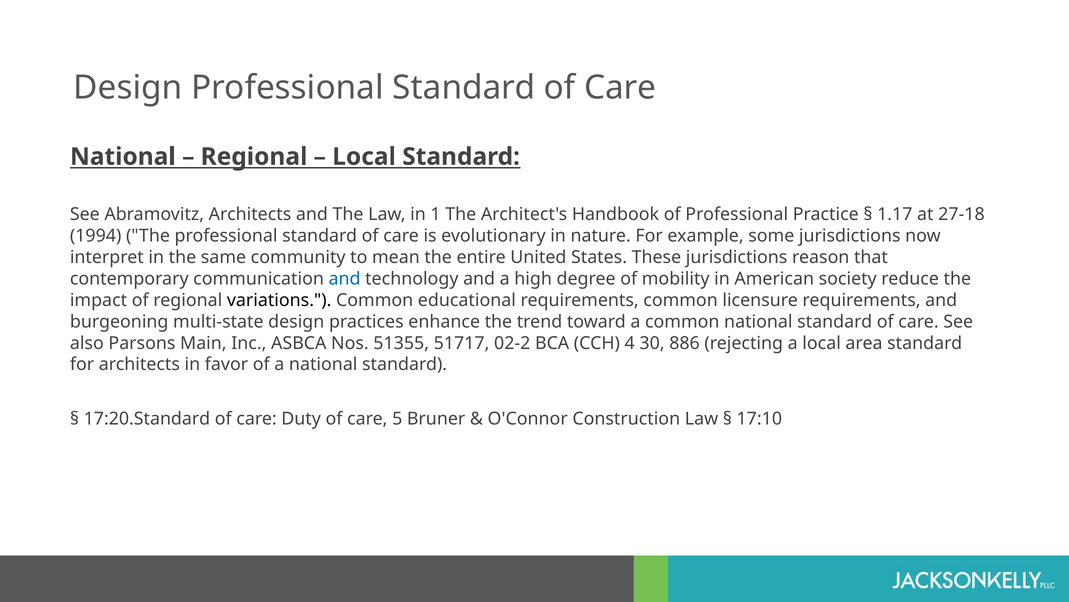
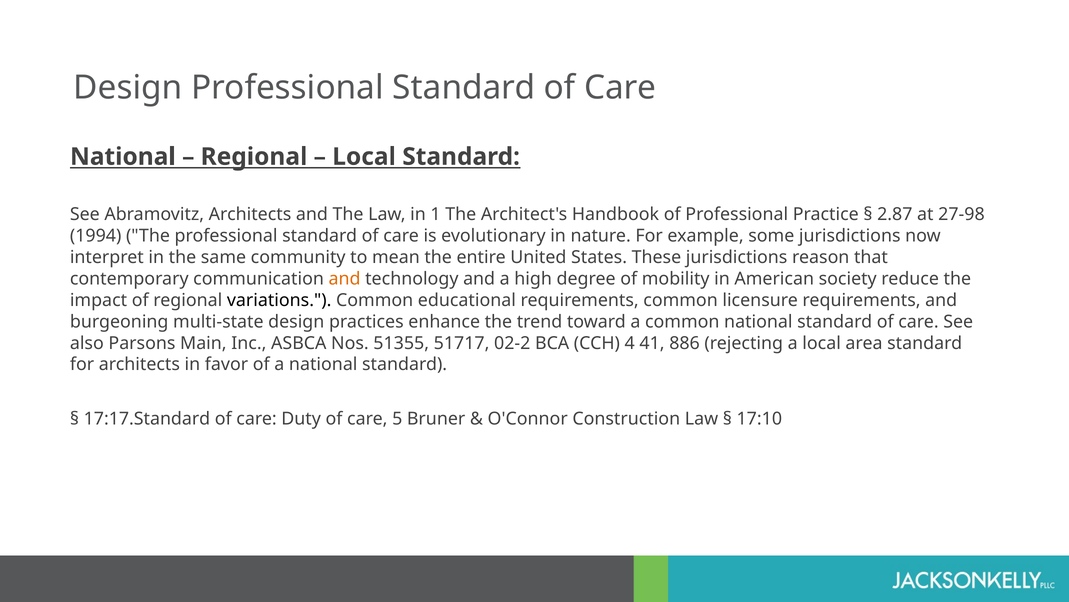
1.17: 1.17 -> 2.87
27-18: 27-18 -> 27-98
and at (345, 279) colour: blue -> orange
30: 30 -> 41
17:20.Standard: 17:20.Standard -> 17:17.Standard
